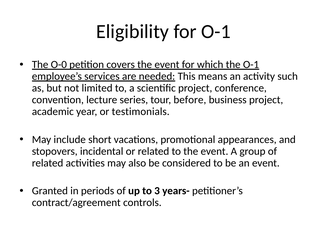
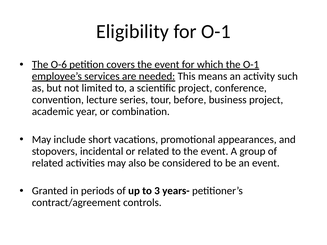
O-0: O-0 -> O-6
testimonials: testimonials -> combination
